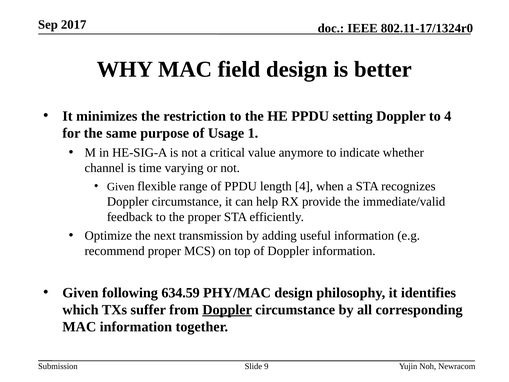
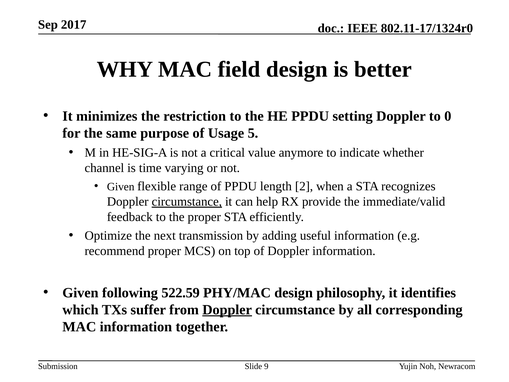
to 4: 4 -> 0
1: 1 -> 5
length 4: 4 -> 2
circumstance at (187, 202) underline: none -> present
634.59: 634.59 -> 522.59
